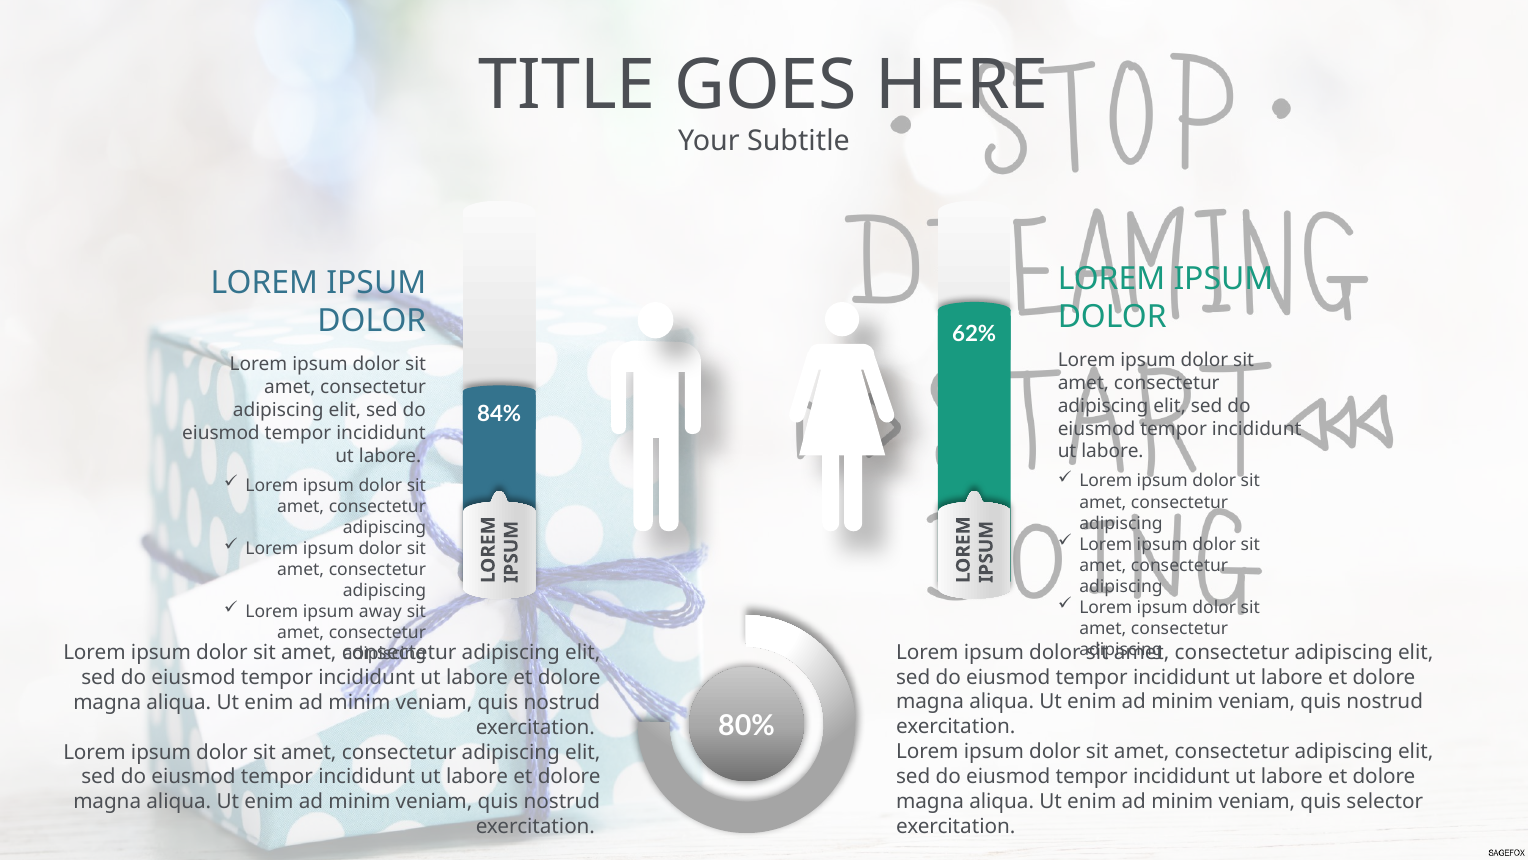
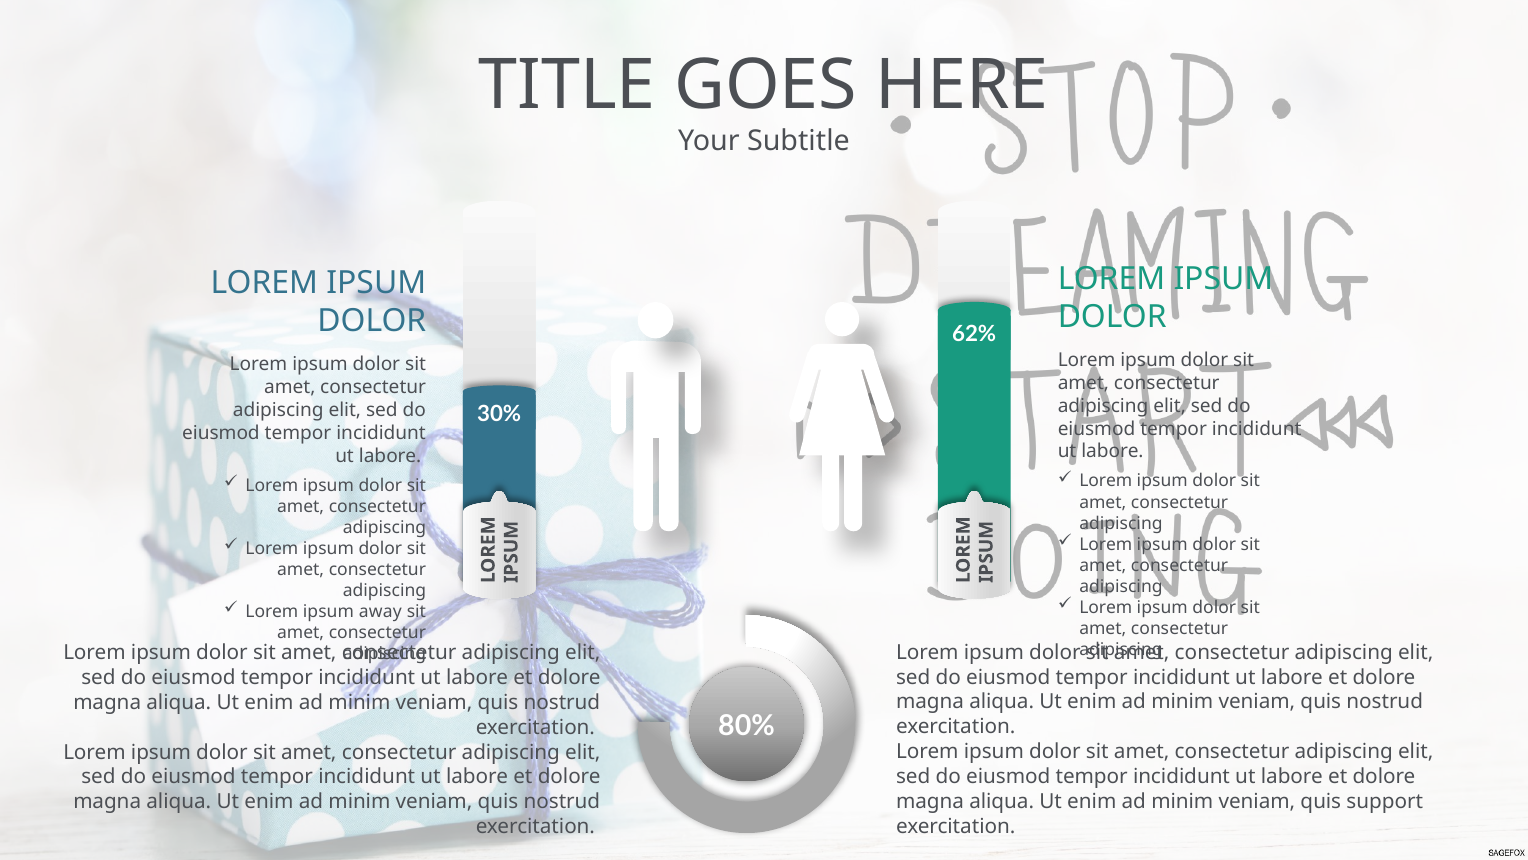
84%: 84% -> 30%
selector: selector -> support
